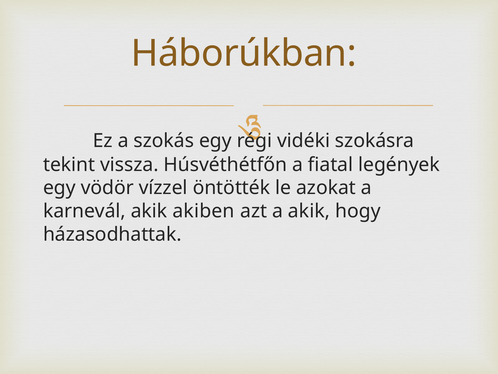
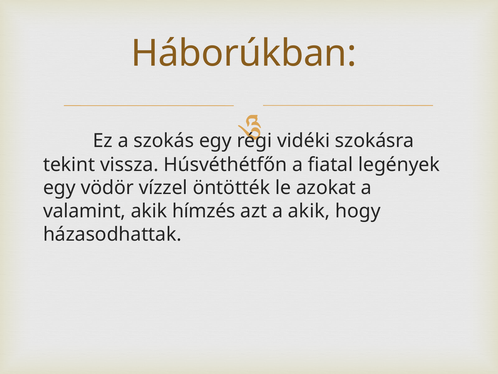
karnevál: karnevál -> valamint
akiben: akiben -> hímzés
